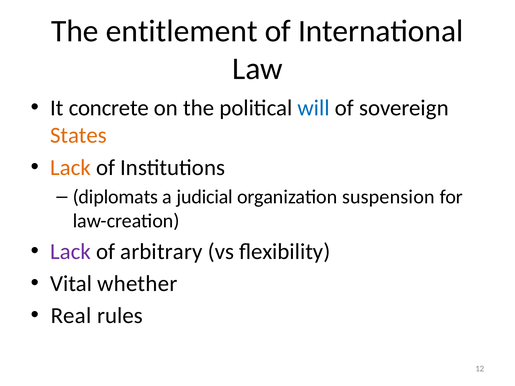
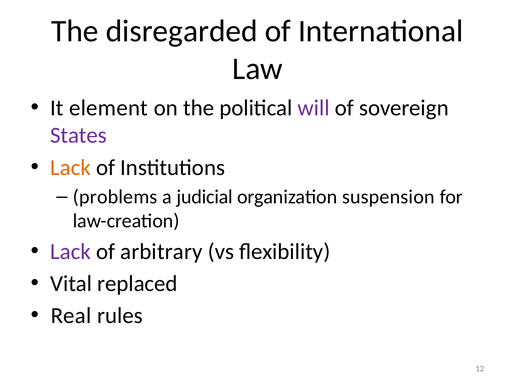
entitlement: entitlement -> disregarded
concrete: concrete -> element
will colour: blue -> purple
States colour: orange -> purple
diplomats: diplomats -> problems
whether: whether -> replaced
